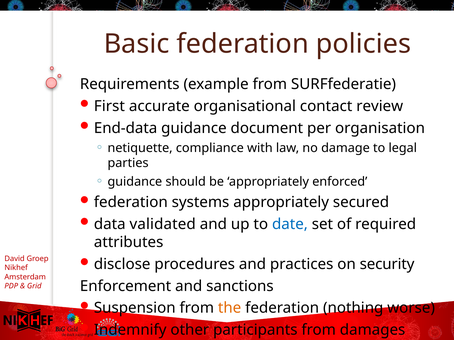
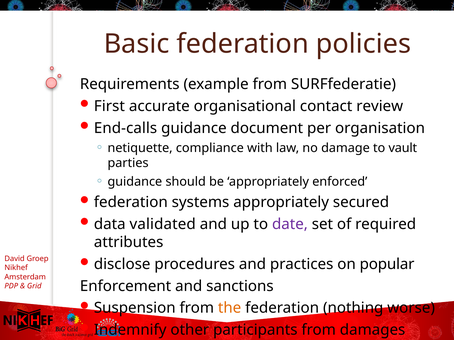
End-data: End-data -> End-calls
legal: legal -> vault
date colour: blue -> purple
security: security -> popular
